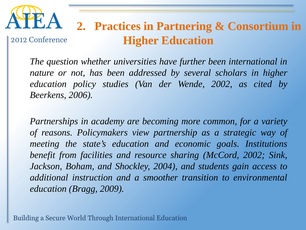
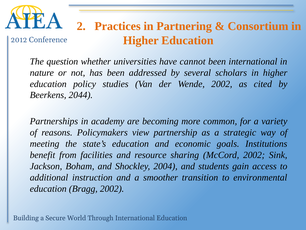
further: further -> cannot
2006: 2006 -> 2044
Bragg 2009: 2009 -> 2002
